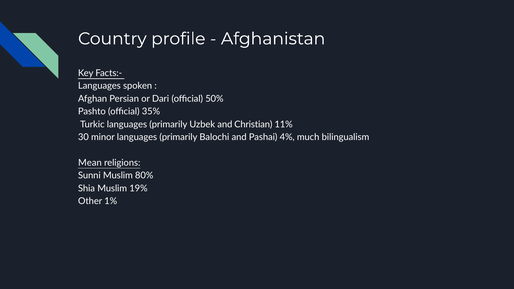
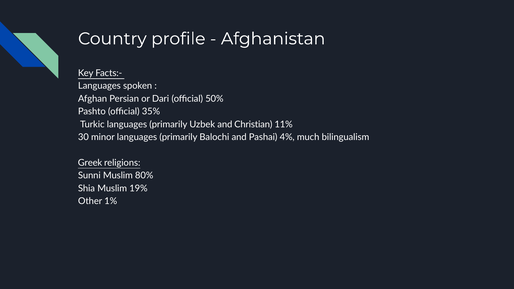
Mean: Mean -> Greek
